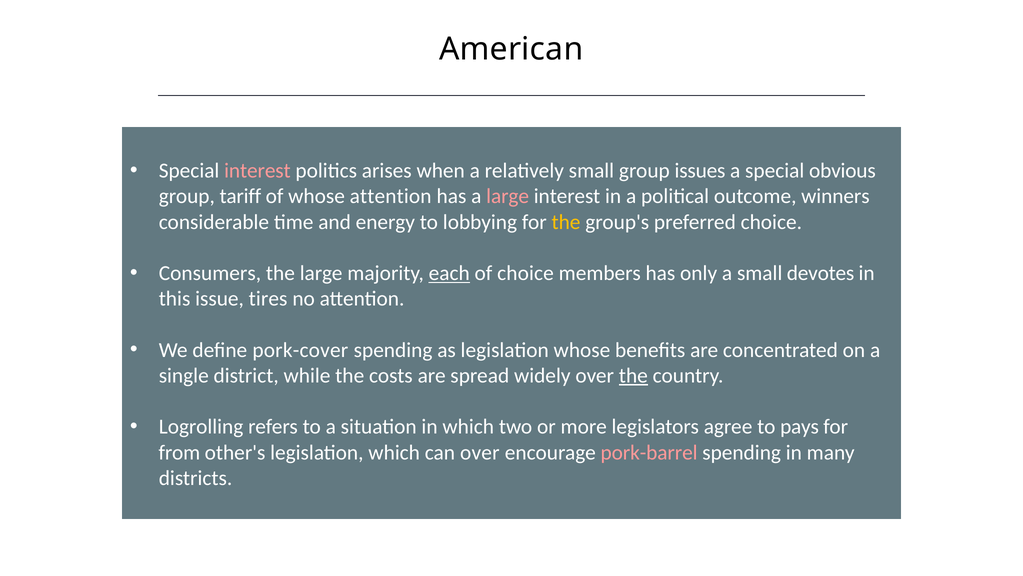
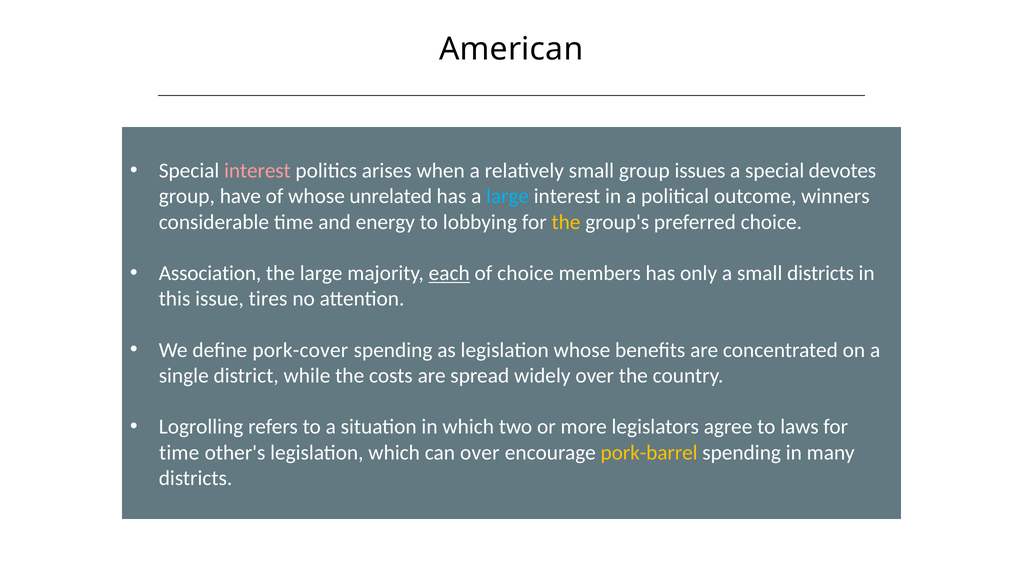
obvious: obvious -> devotes
tariff: tariff -> have
whose attention: attention -> unrelated
large at (508, 196) colour: pink -> light blue
Consumers: Consumers -> Association
small devotes: devotes -> districts
the at (633, 375) underline: present -> none
pays: pays -> laws
from at (179, 452): from -> time
pork-barrel colour: pink -> yellow
